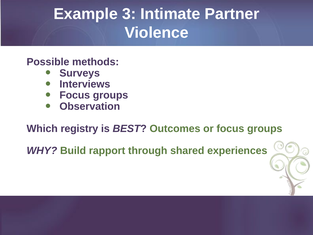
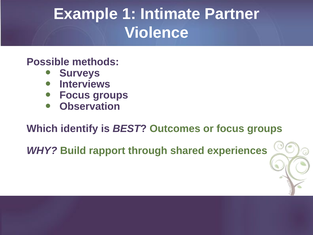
3: 3 -> 1
registry: registry -> identify
